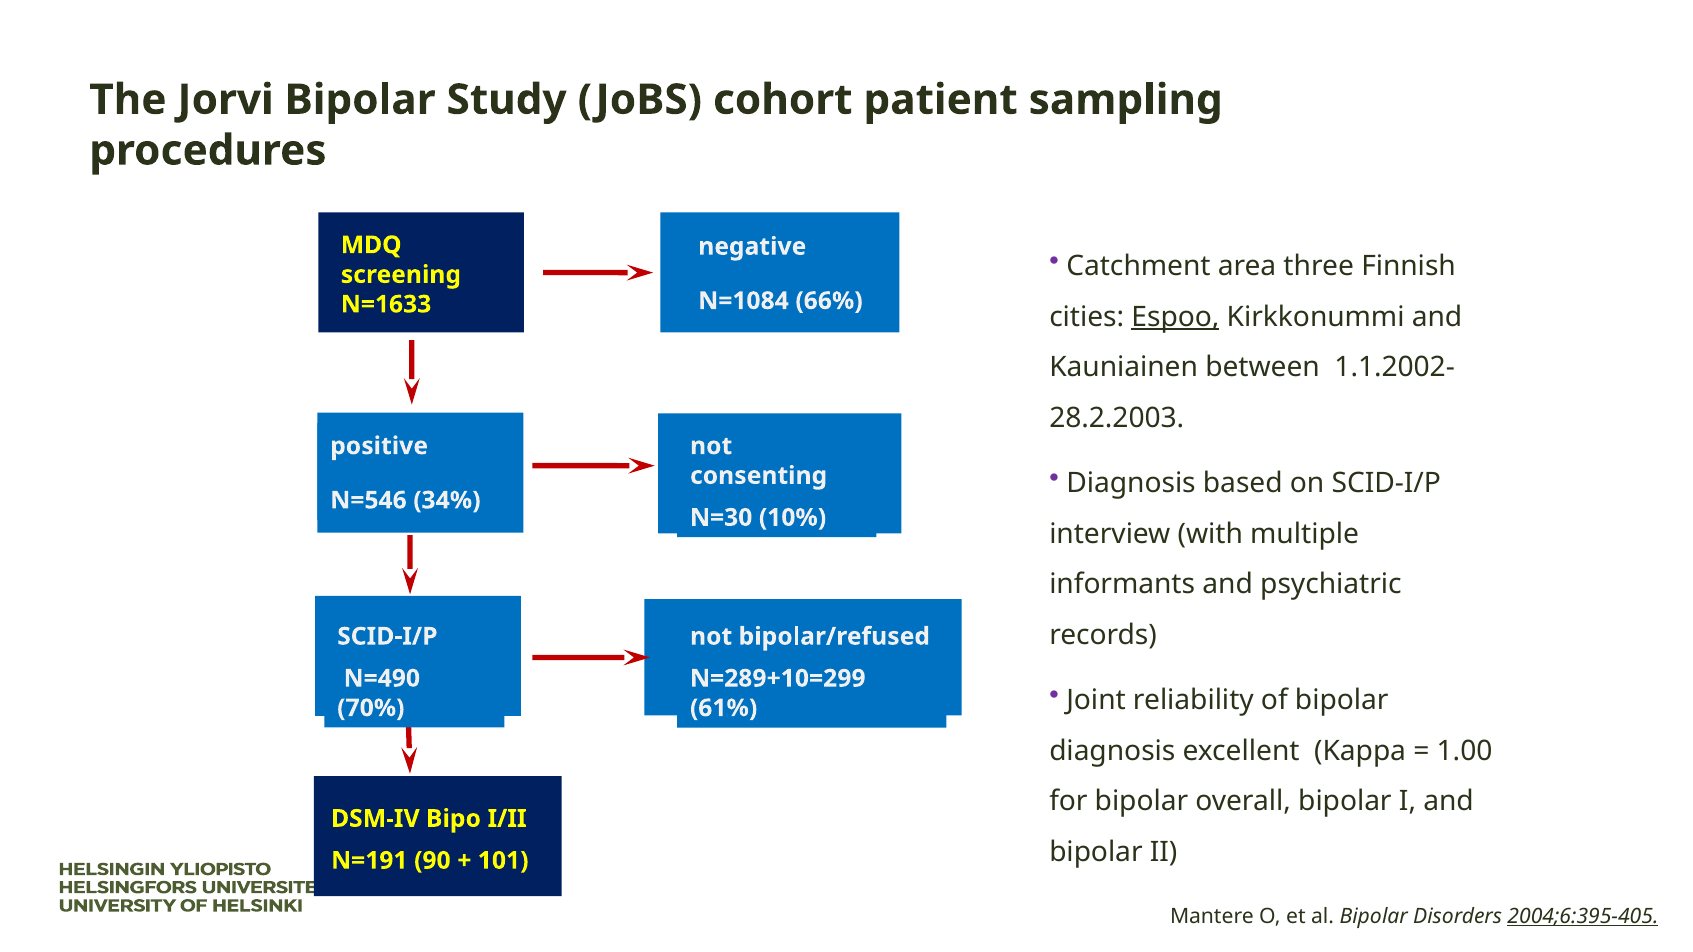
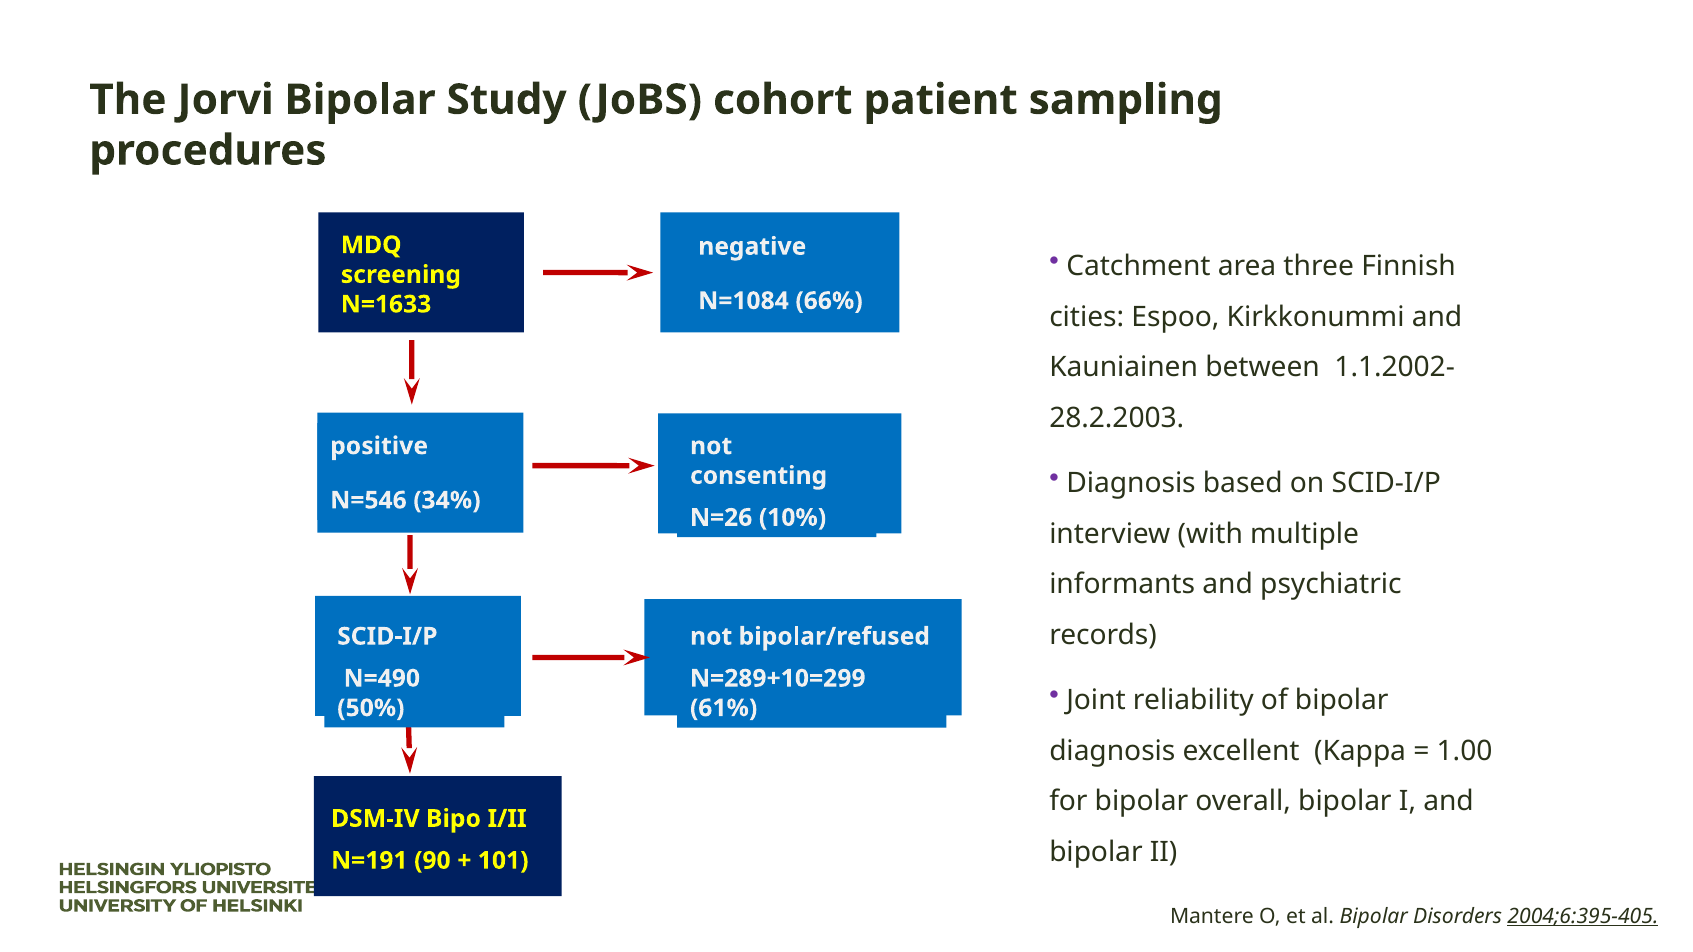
Espoo underline: present -> none
N=30: N=30 -> N=26
70%: 70% -> 50%
